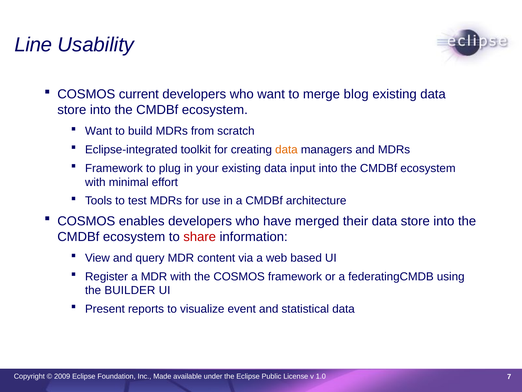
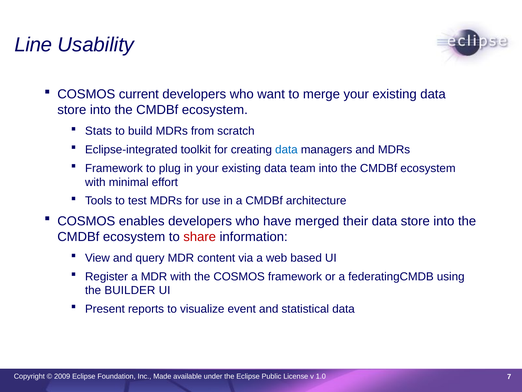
merge blog: blog -> your
Want at (99, 131): Want -> Stats
data at (286, 150) colour: orange -> blue
input: input -> team
